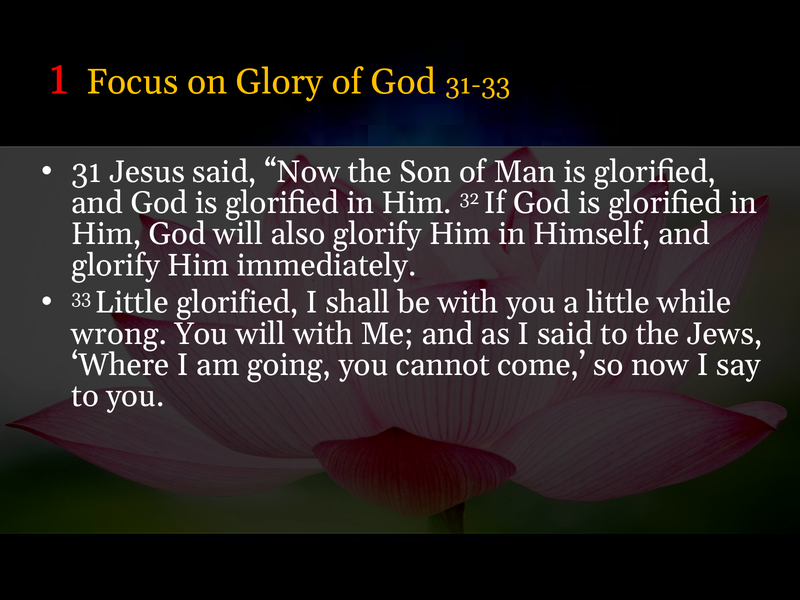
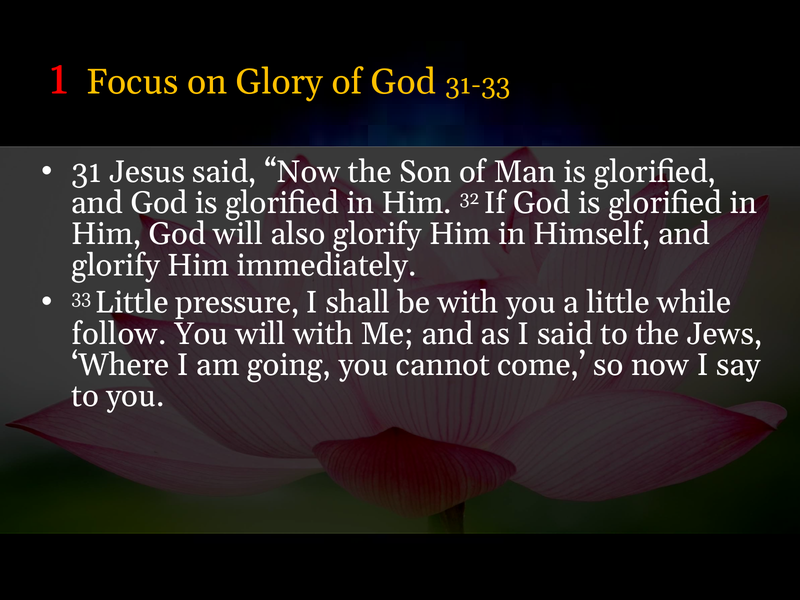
Little glorified: glorified -> pressure
wrong: wrong -> follow
